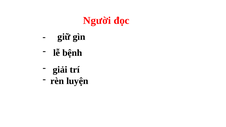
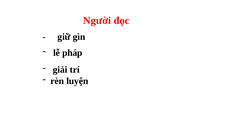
bệnh: bệnh -> pháp
